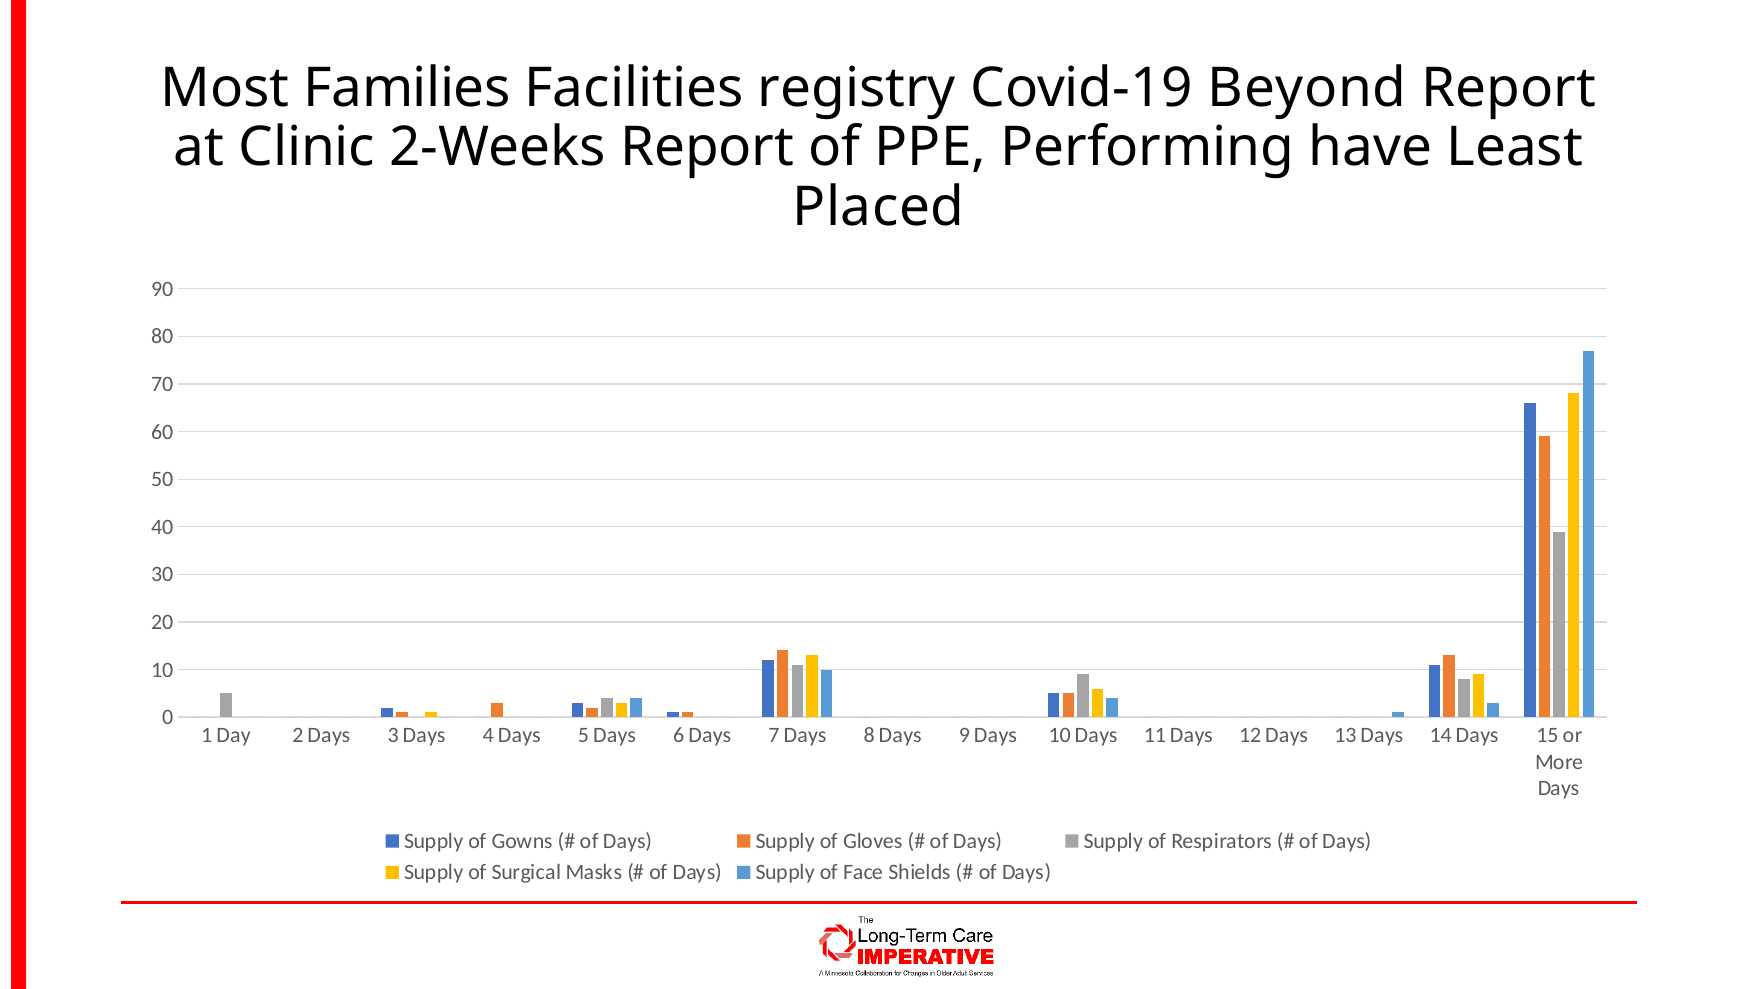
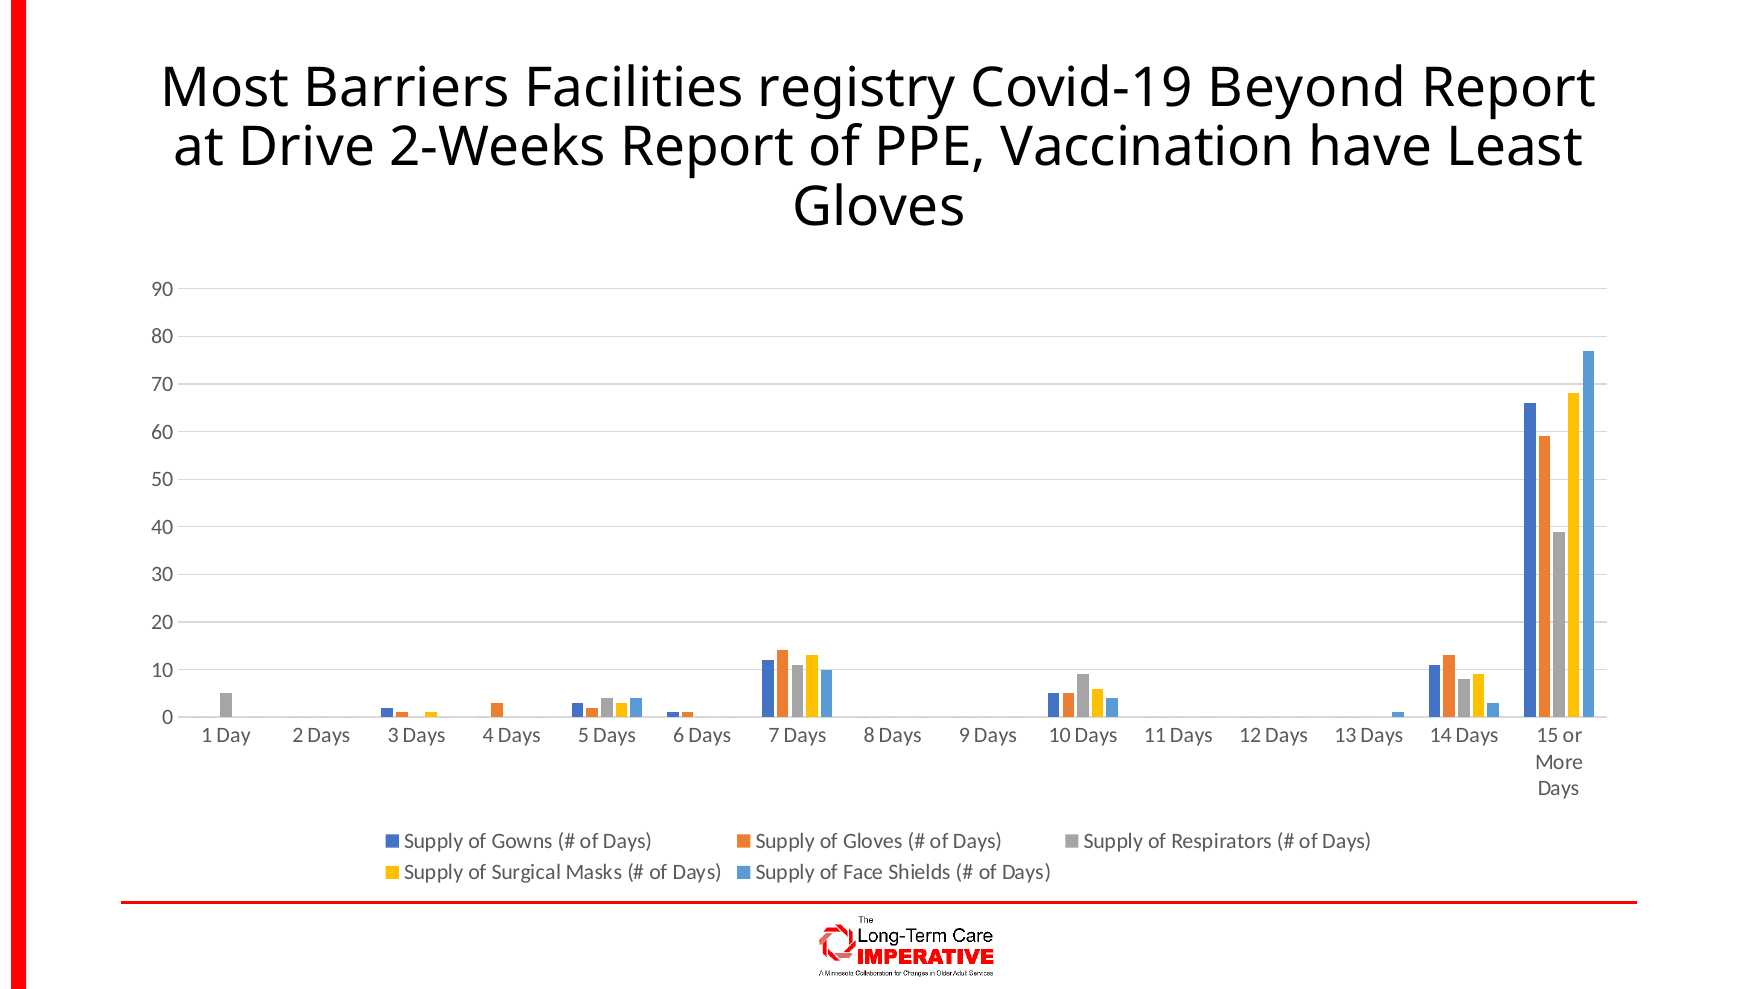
Families: Families -> Barriers
Clinic: Clinic -> Drive
Performing: Performing -> Vaccination
Placed at (879, 207): Placed -> Gloves
